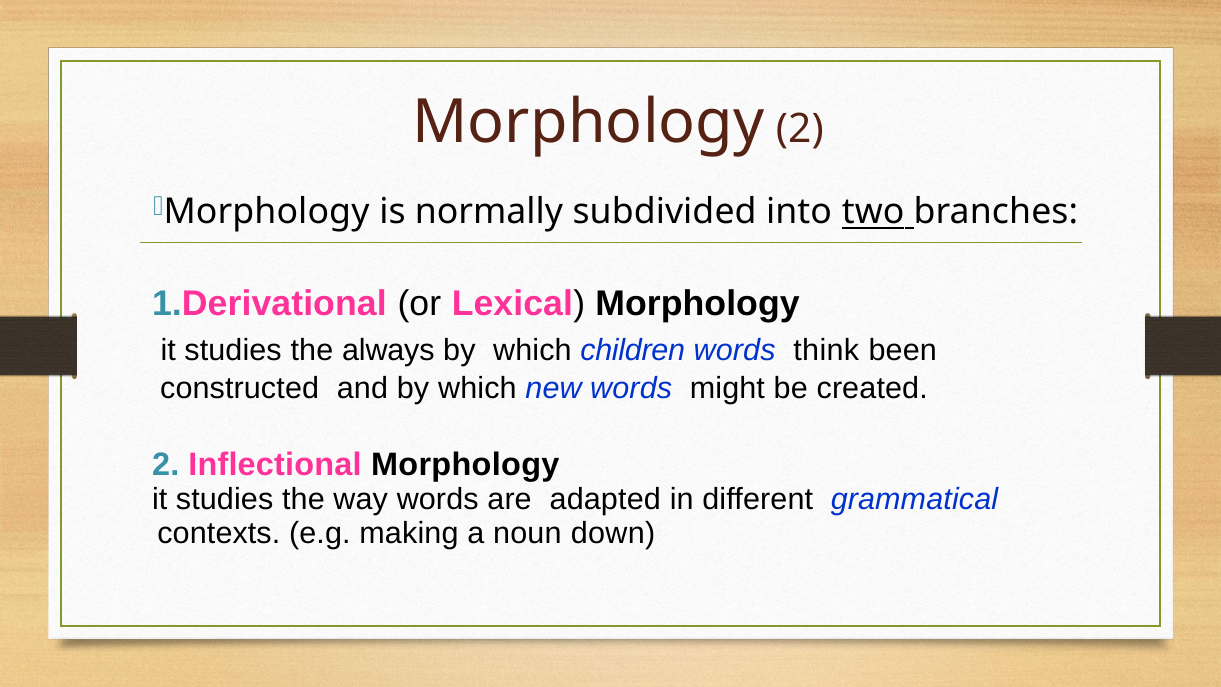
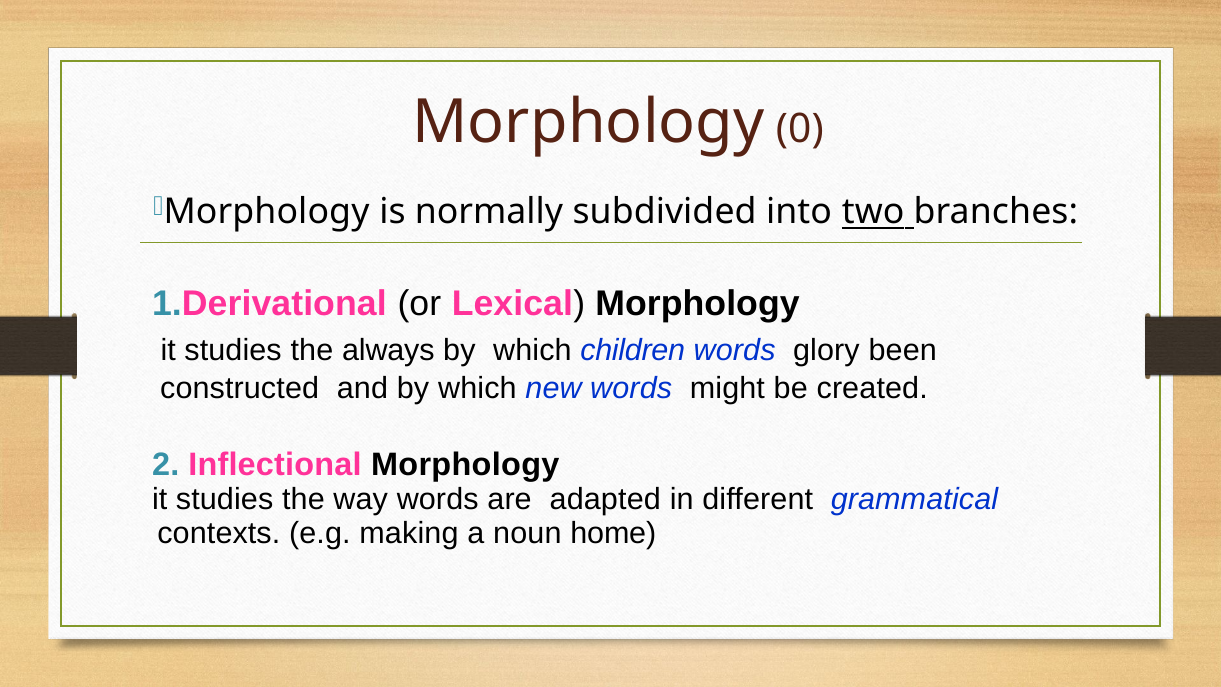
Morphology 2: 2 -> 0
think: think -> glory
down: down -> home
